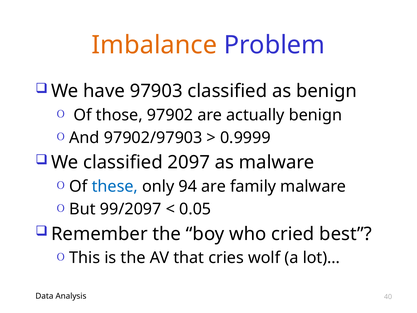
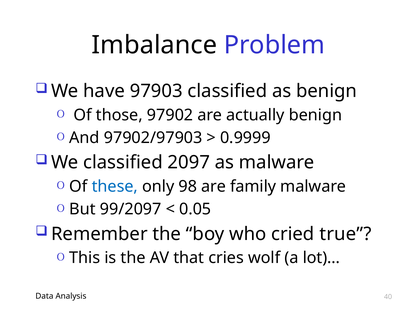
Imbalance colour: orange -> black
94: 94 -> 98
best: best -> true
